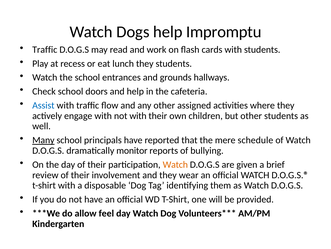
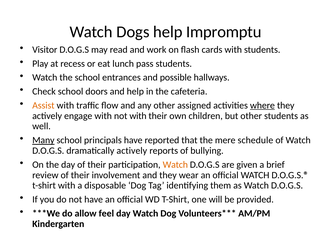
Traffic at (45, 49): Traffic -> Visitor
lunch they: they -> pass
grounds: grounds -> possible
Assist colour: blue -> orange
where underline: none -> present
dramatically monitor: monitor -> actively
